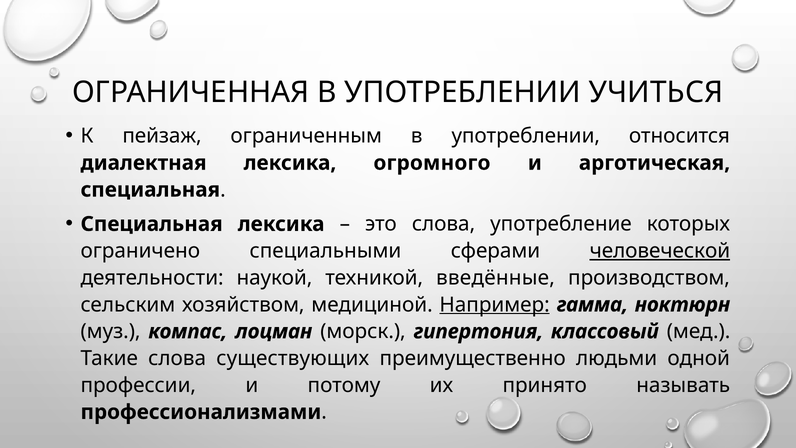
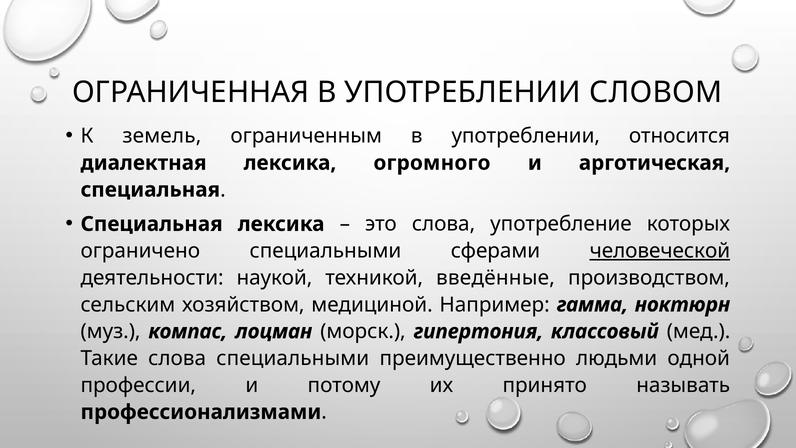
УЧИТЬСЯ: УЧИТЬСЯ -> СЛОВОМ
пейзаж: пейзаж -> земель
Например underline: present -> none
слова существующих: существующих -> специальными
